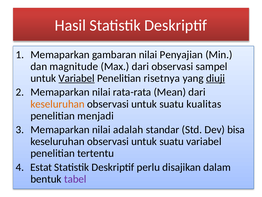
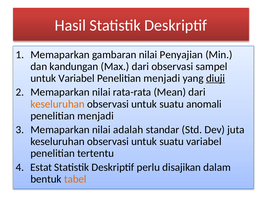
magnitude: magnitude -> kandungan
Variabel at (77, 78) underline: present -> none
risetnya at (162, 78): risetnya -> menjadi
kualitas: kualitas -> anomali
bisa: bisa -> juta
tabel colour: purple -> orange
